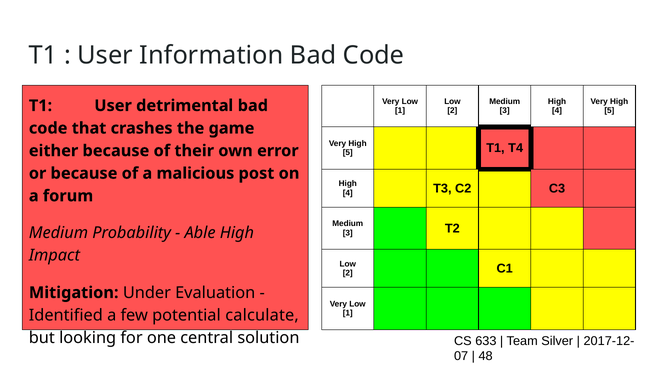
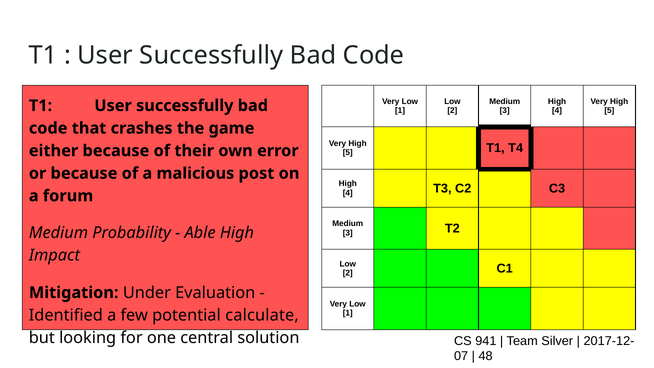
Information at (211, 55): Information -> Successfully
T1 User detrimental: detrimental -> successfully
633: 633 -> 941
